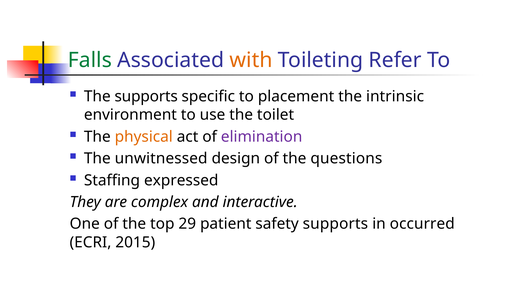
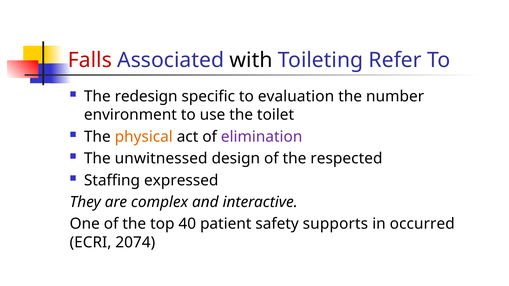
Falls colour: green -> red
with colour: orange -> black
The supports: supports -> redesign
placement: placement -> evaluation
intrinsic: intrinsic -> number
questions: questions -> respected
29: 29 -> 40
2015: 2015 -> 2074
